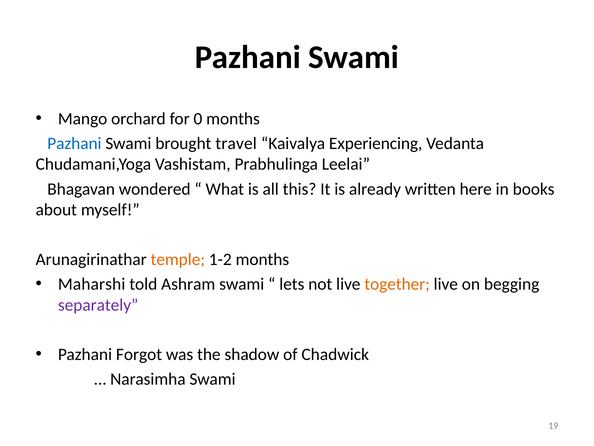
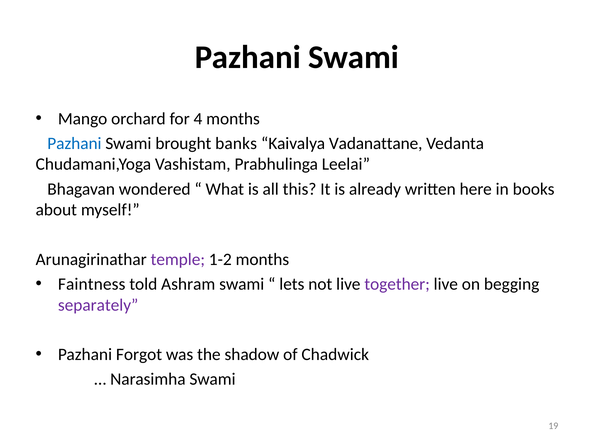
0: 0 -> 4
travel: travel -> banks
Experiencing: Experiencing -> Vadanattane
temple colour: orange -> purple
Maharshi: Maharshi -> Faintness
together colour: orange -> purple
